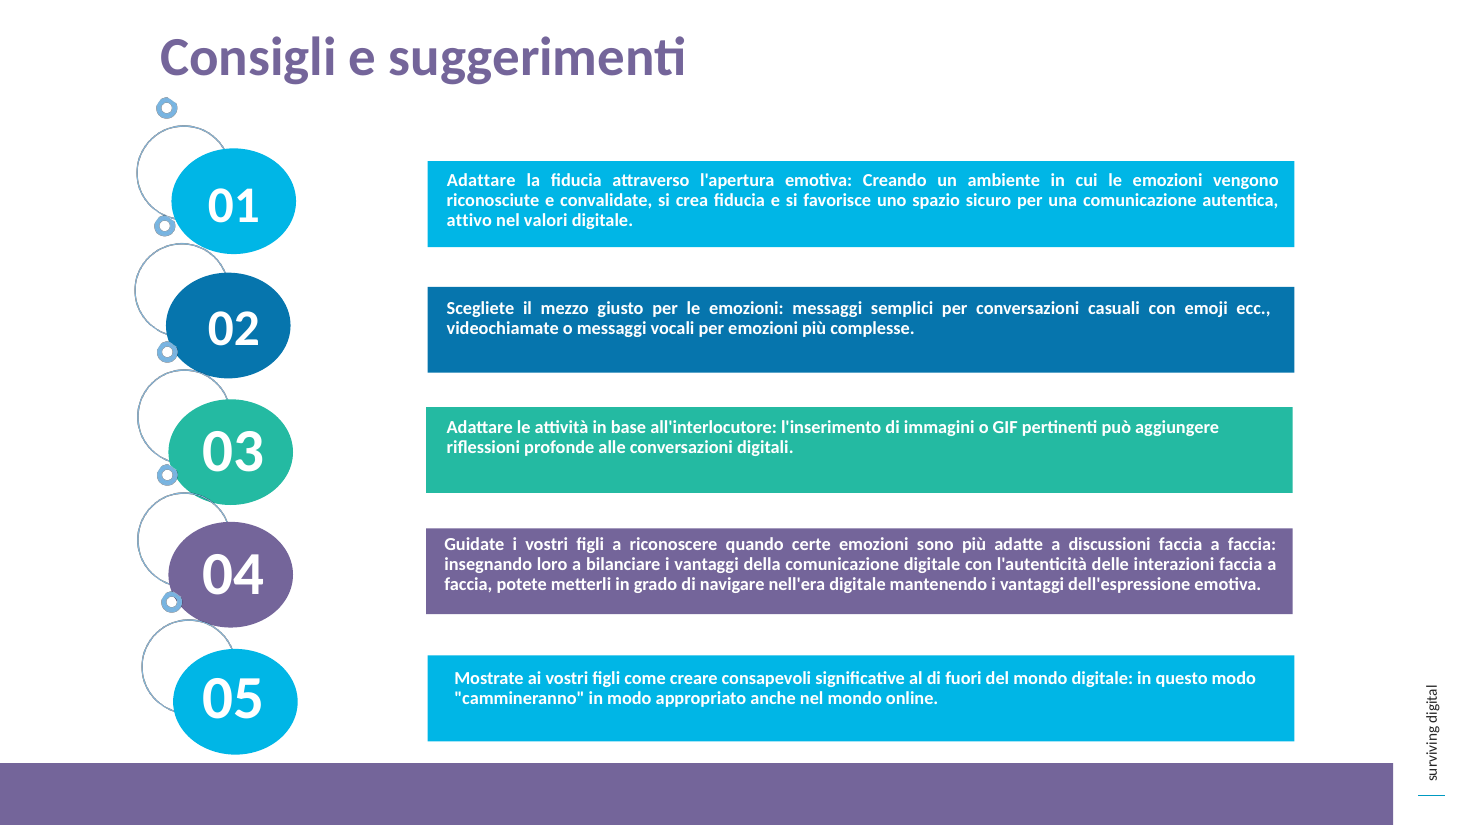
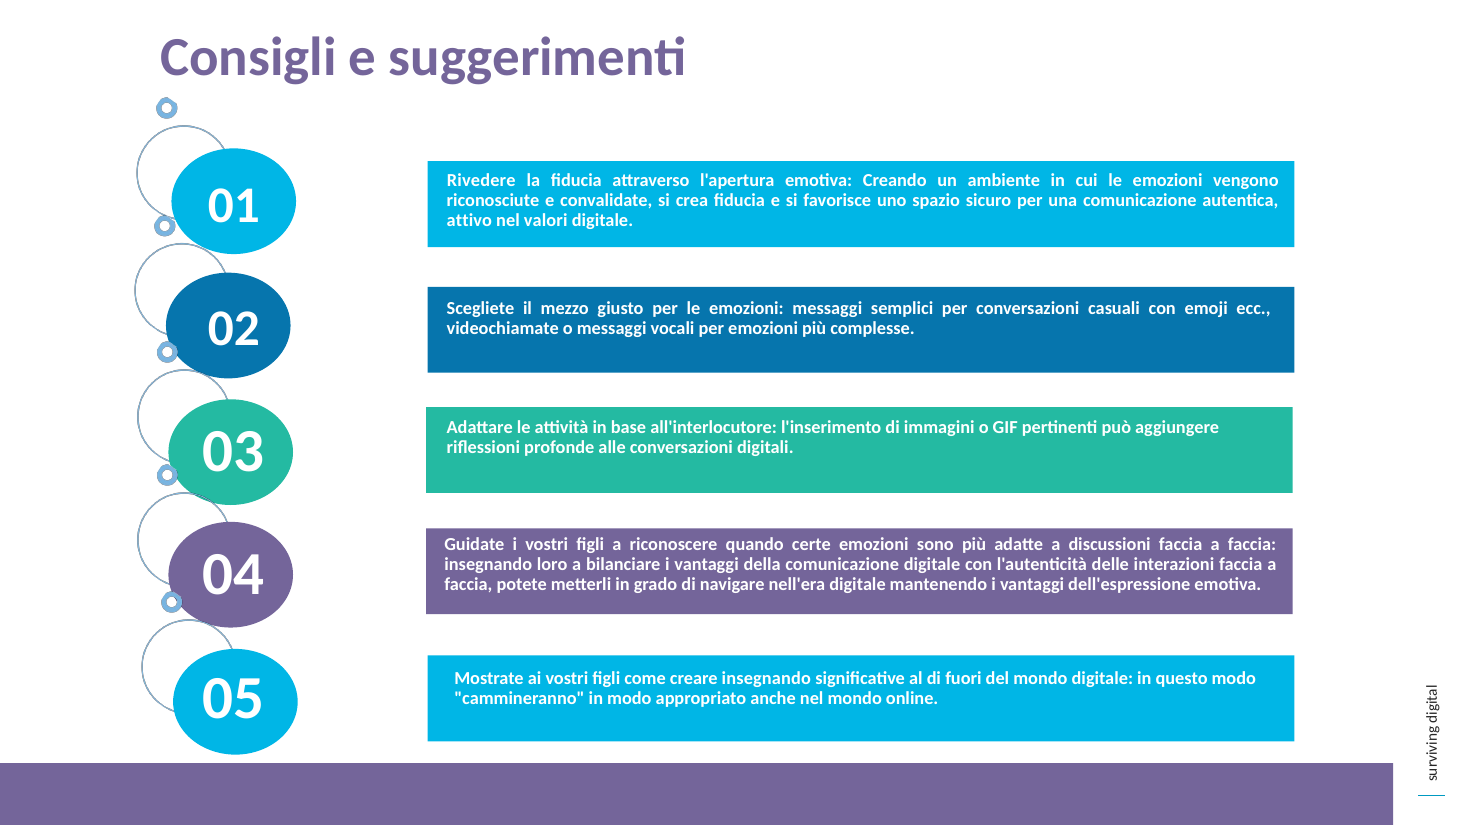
Adattare at (481, 180): Adattare -> Rivedere
creare consapevoli: consapevoli -> insegnando
